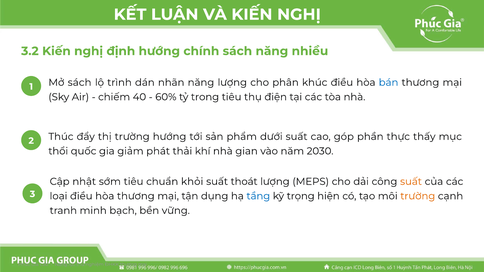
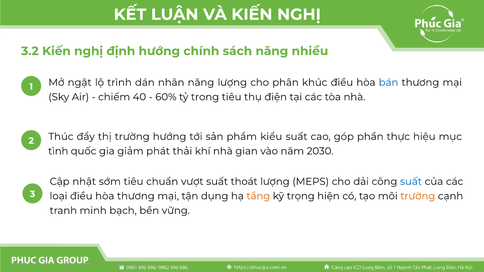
Mở sách: sách -> ngặt
dưới: dưới -> kiểu
thấy: thấy -> hiệu
thổi: thổi -> tình
khỏi: khỏi -> vượt
suất at (411, 182) colour: orange -> blue
tầng colour: blue -> orange
